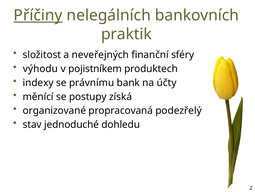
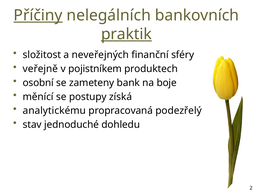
praktik underline: none -> present
výhodu: výhodu -> veřejně
indexy: indexy -> osobní
právnímu: právnímu -> zameteny
účty: účty -> boje
organizované: organizované -> analytickému
